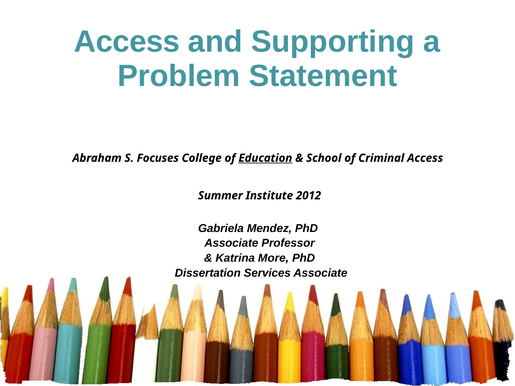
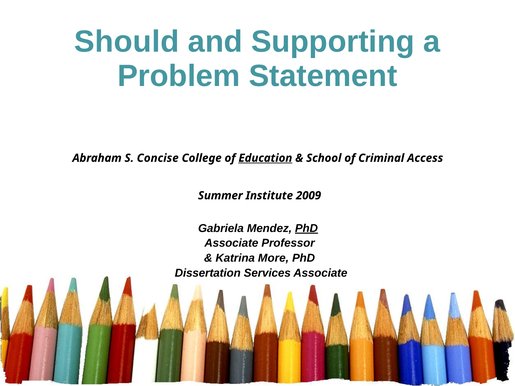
Access at (127, 42): Access -> Should
Focuses: Focuses -> Concise
2012: 2012 -> 2009
PhD at (306, 228) underline: none -> present
